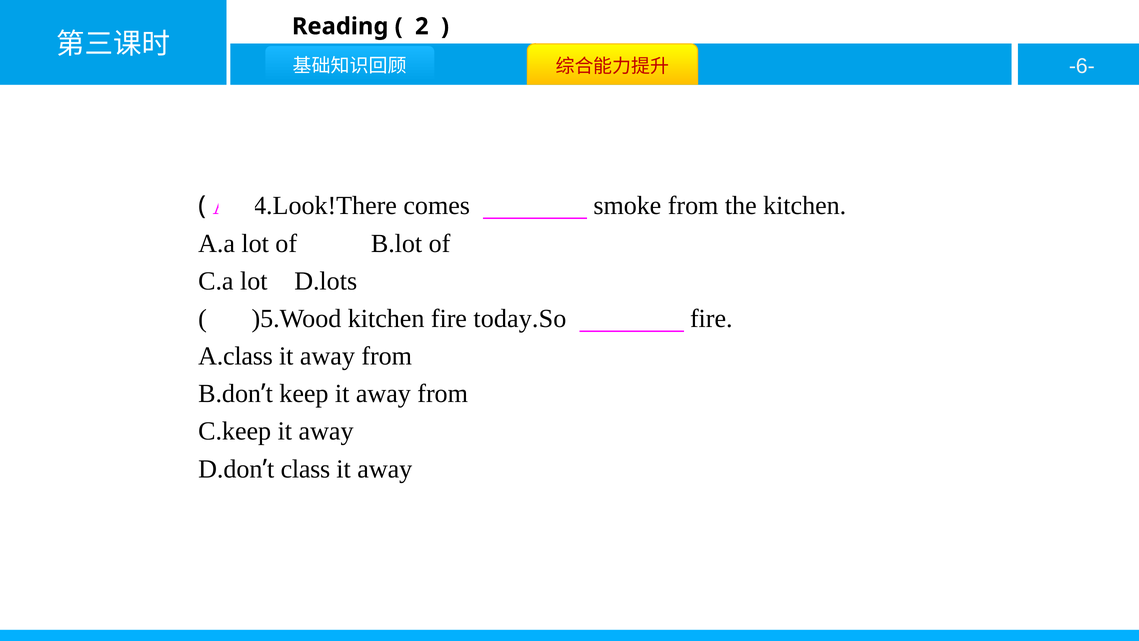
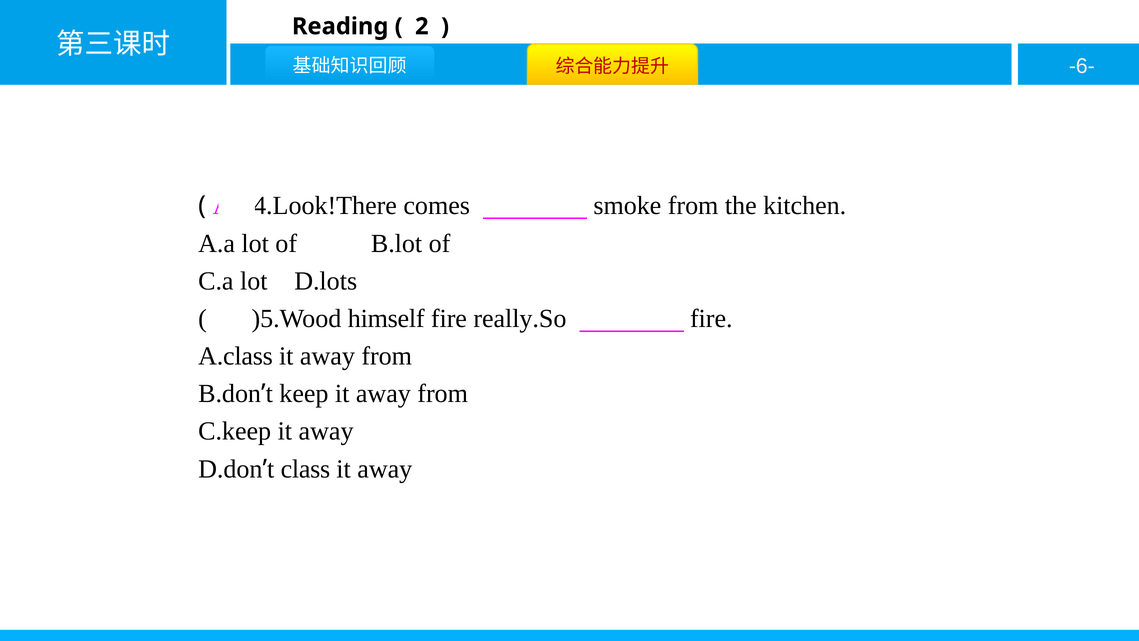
)5.Wood kitchen: kitchen -> himself
today.So: today.So -> really.So
